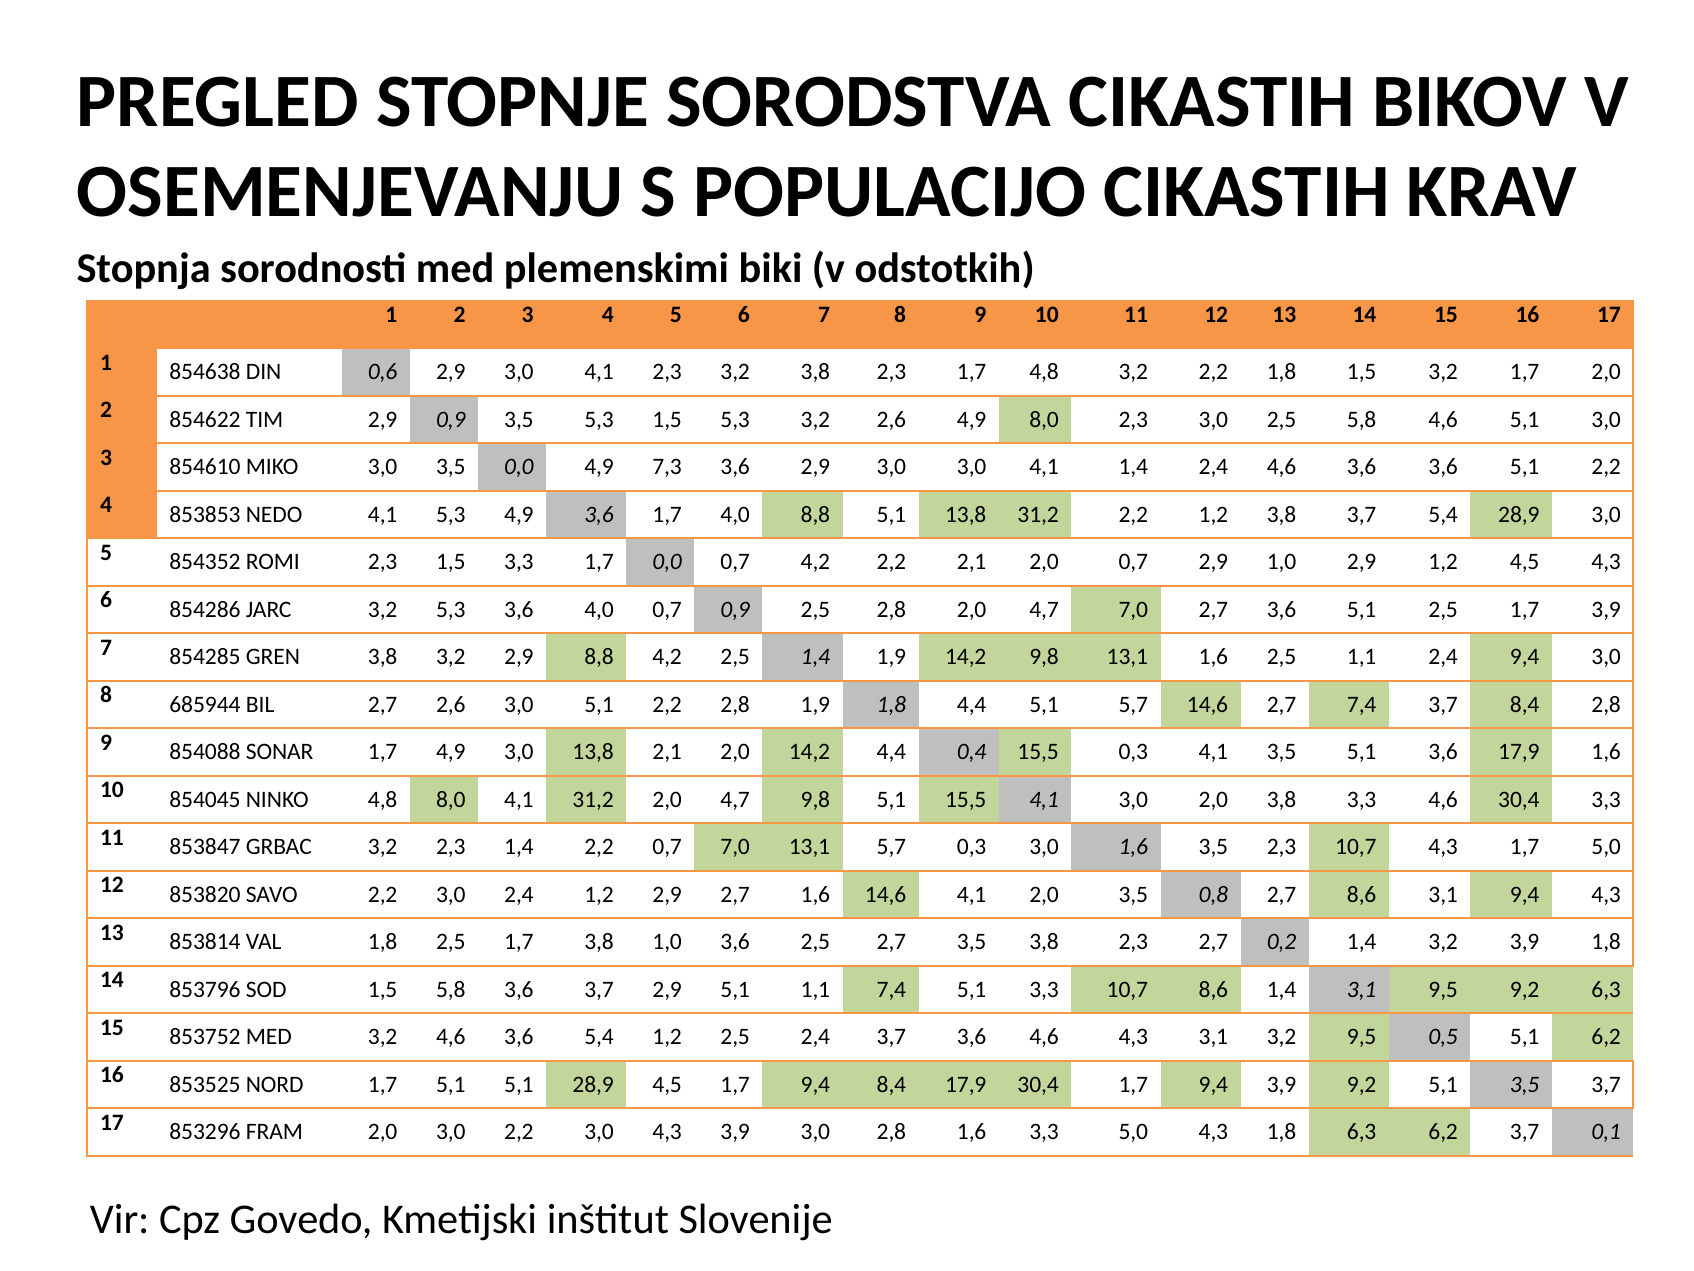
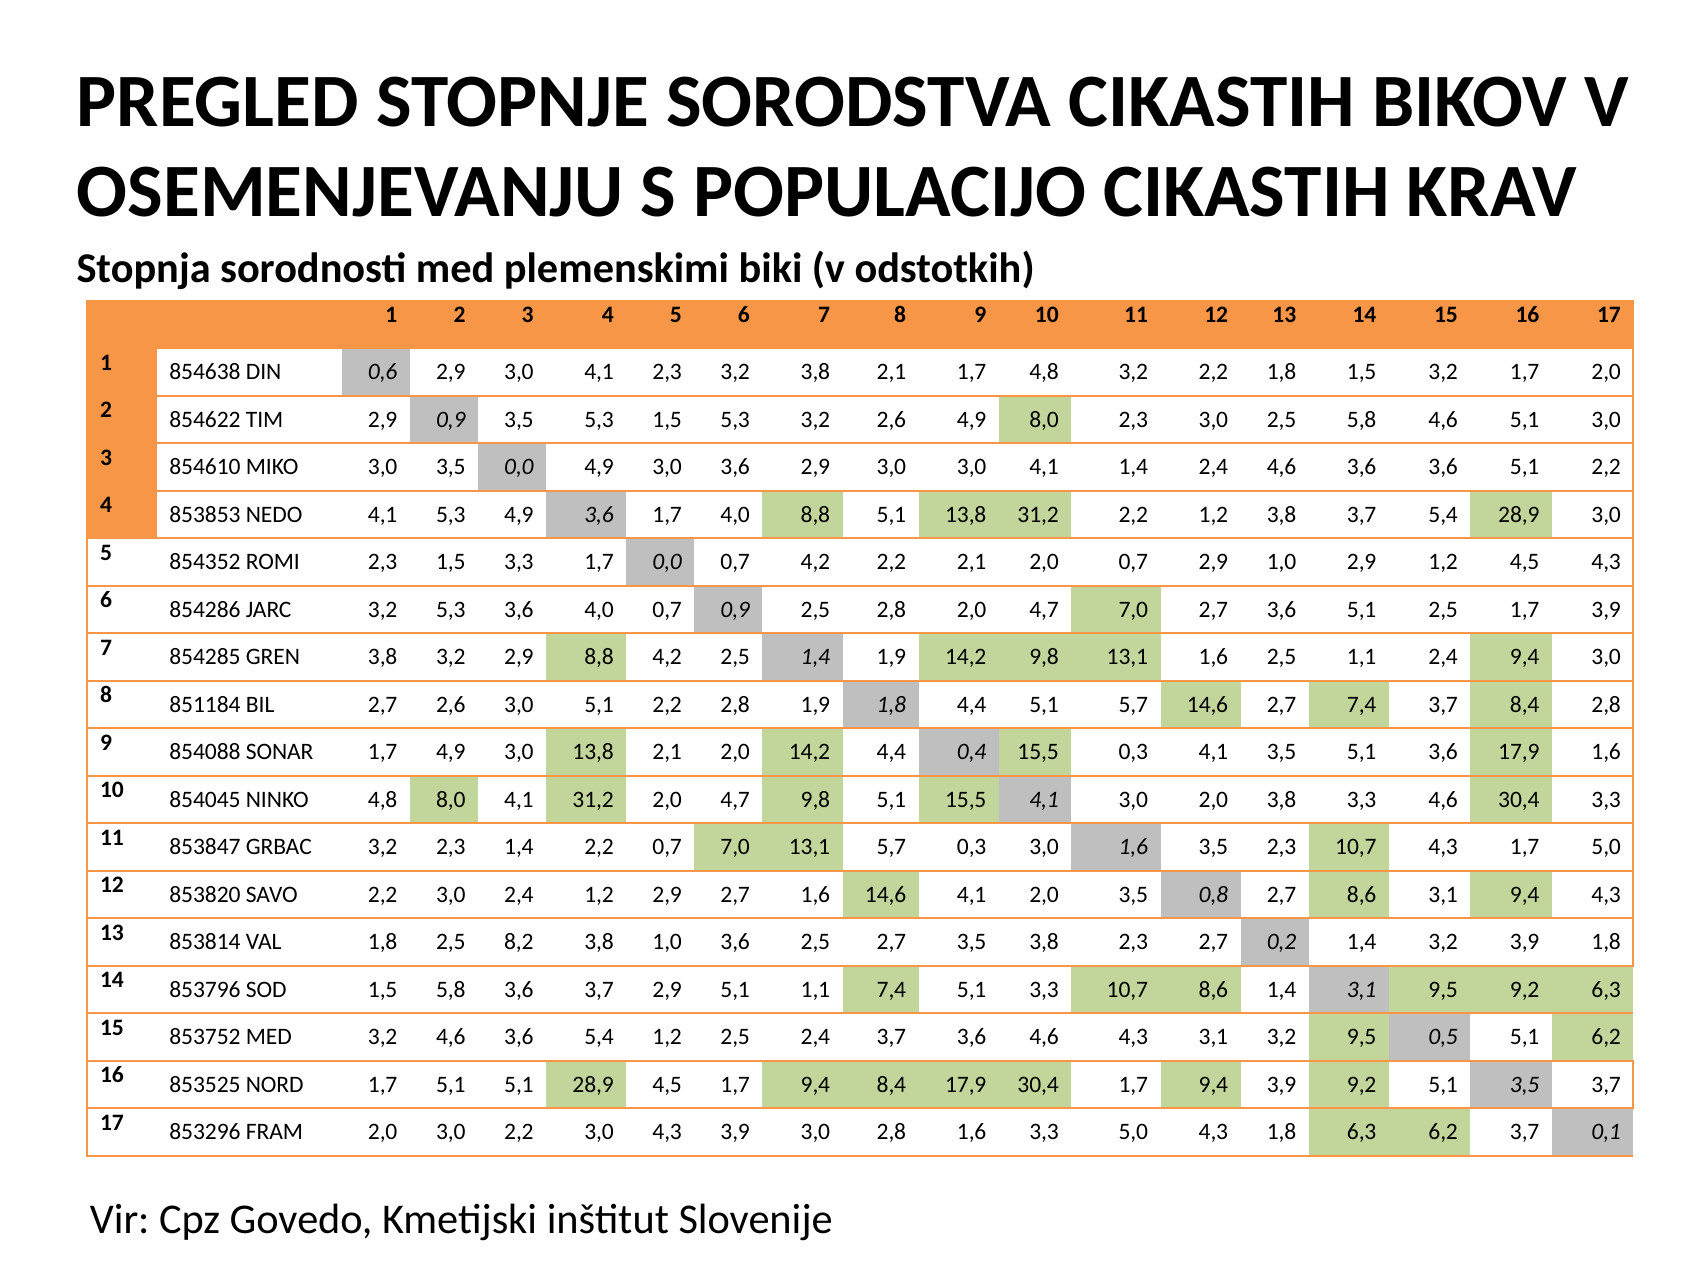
3,2 3,8 2,3: 2,3 -> 2,1
0,0 4,9 7,3: 7,3 -> 3,0
685944: 685944 -> 851184
1,8 2,5 1,7: 1,7 -> 8,2
